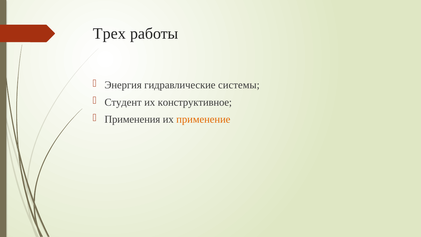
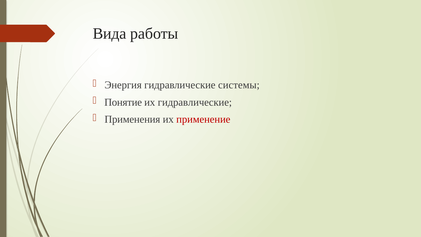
Трех: Трех -> Вида
Студент: Студент -> Понятие
их конструктивное: конструктивное -> гидравлические
применение colour: orange -> red
